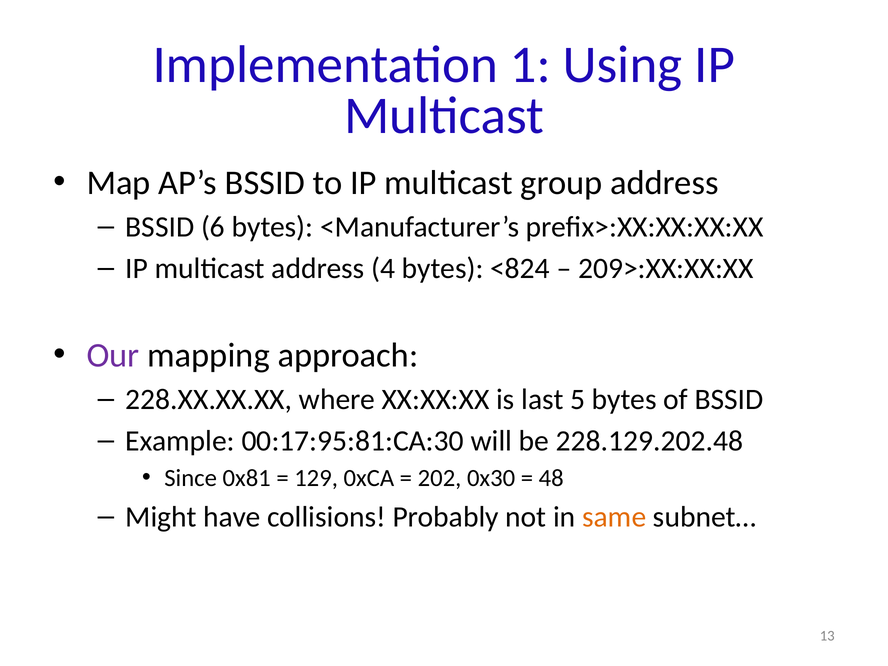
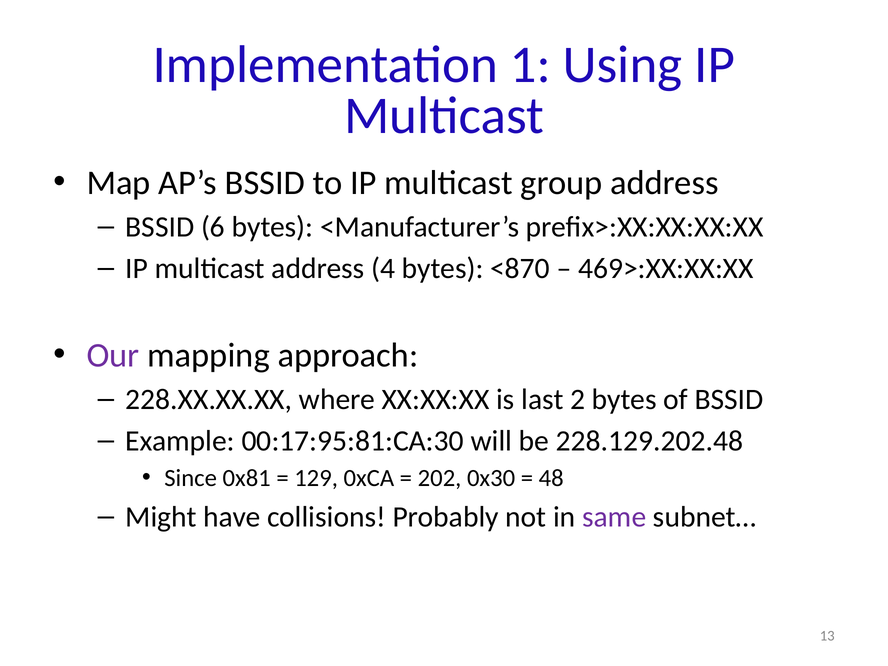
<824: <824 -> <870
209>:XX:XX:XX: 209>:XX:XX:XX -> 469>:XX:XX:XX
5: 5 -> 2
same colour: orange -> purple
